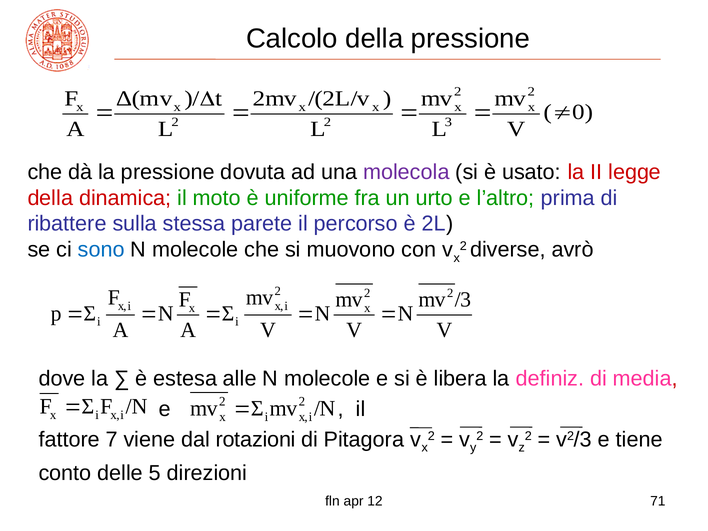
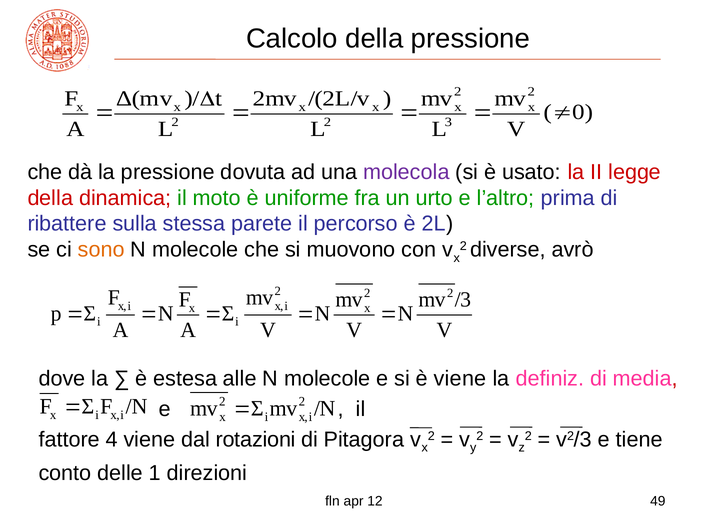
sono colour: blue -> orange
è libera: libera -> viene
7: 7 -> 4
5: 5 -> 1
71: 71 -> 49
